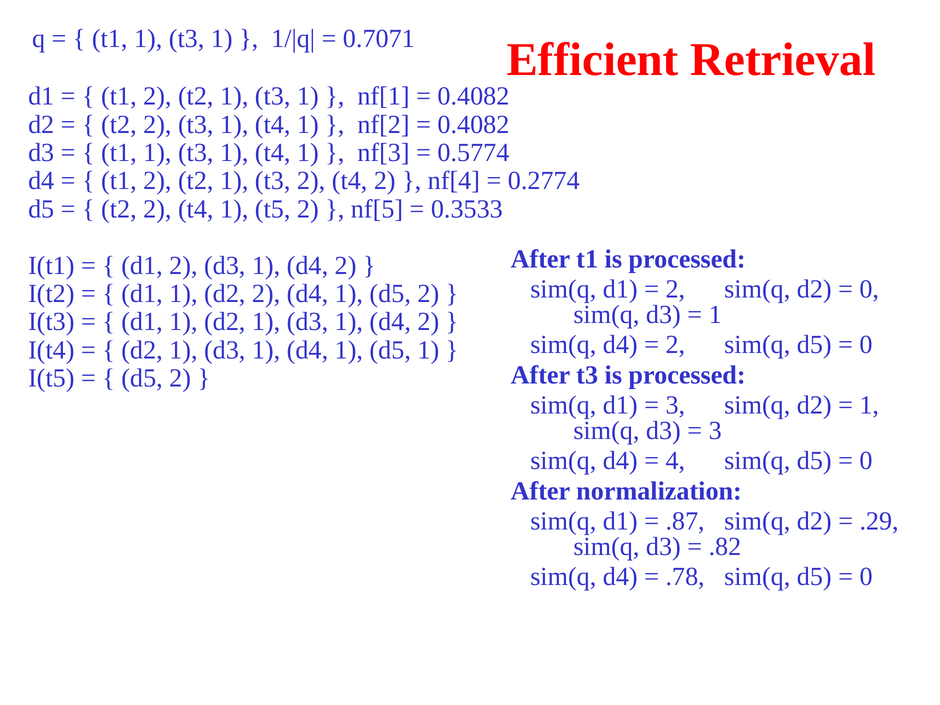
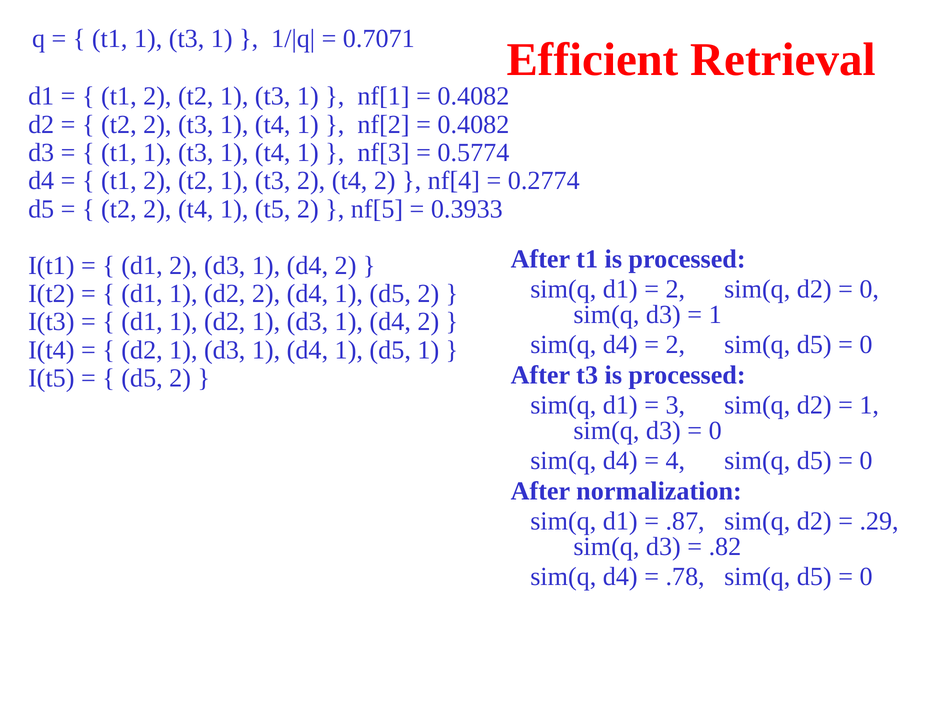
0.3533: 0.3533 -> 0.3933
3 at (715, 430): 3 -> 0
